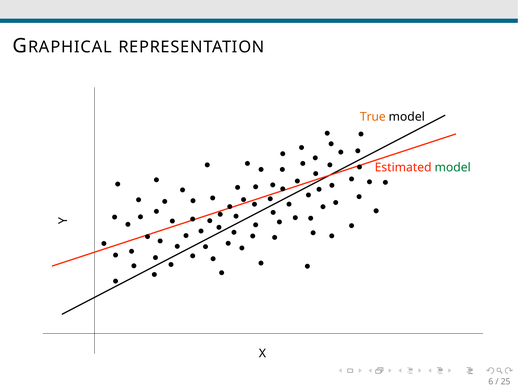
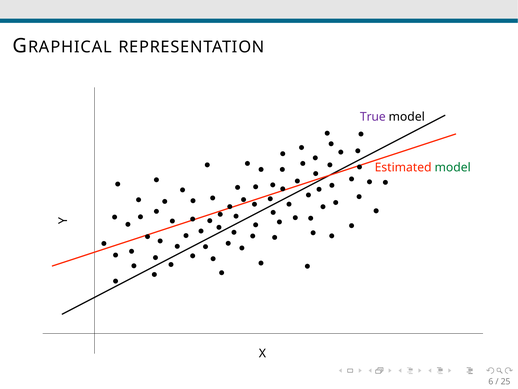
True colour: orange -> purple
